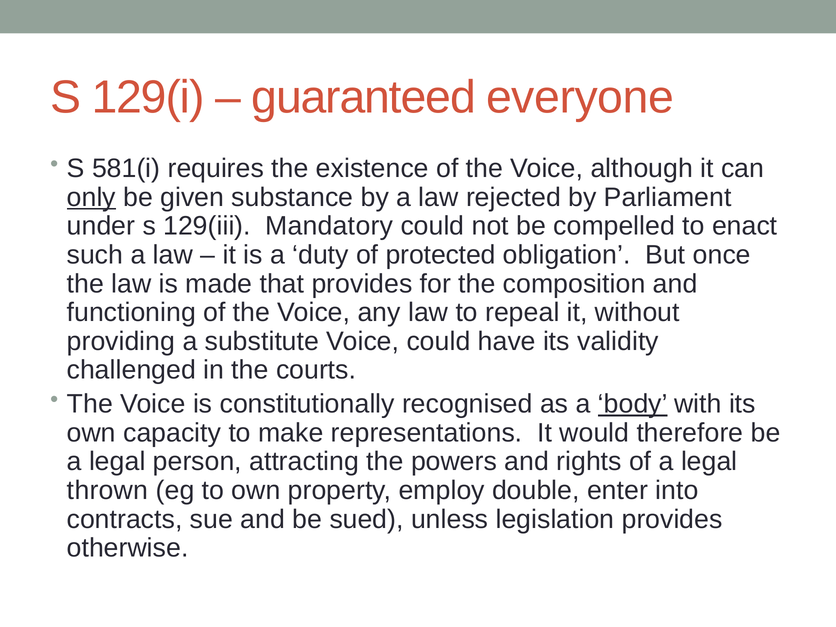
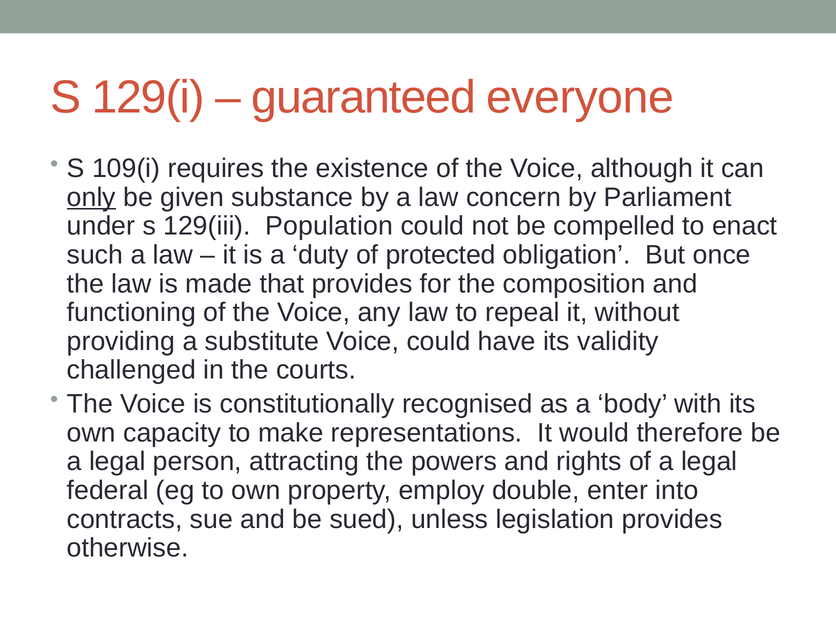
581(i: 581(i -> 109(i
rejected: rejected -> concern
Mandatory: Mandatory -> Population
body underline: present -> none
thrown: thrown -> federal
